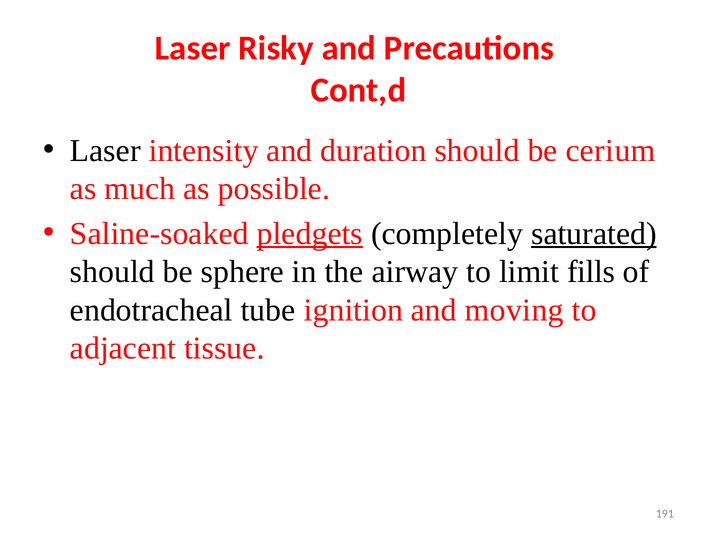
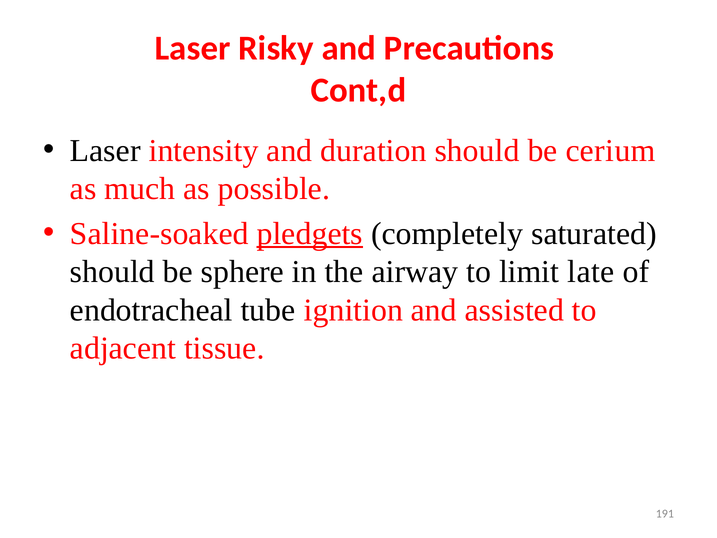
saturated underline: present -> none
fills: fills -> late
moving: moving -> assisted
